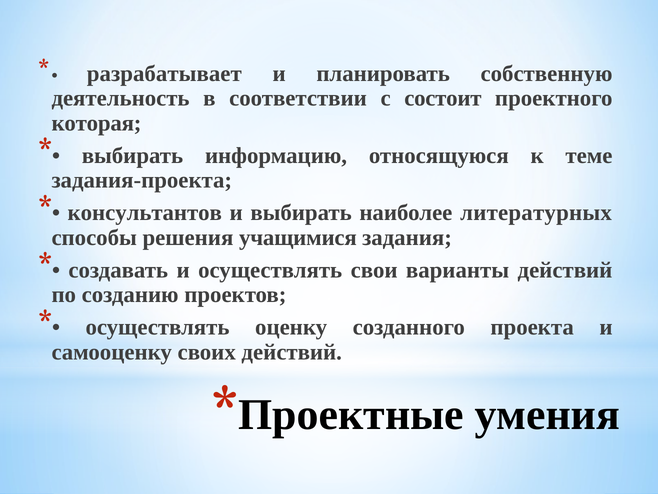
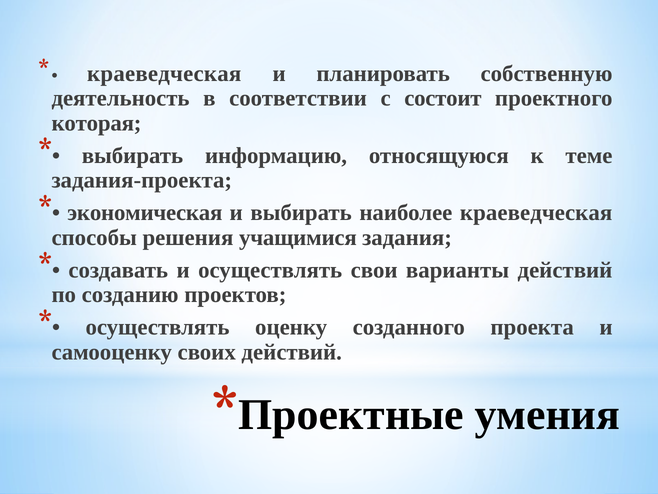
разрабатывает at (164, 74): разрабатывает -> краеведческая
консультантов: консультантов -> экономическая
наиболее литературных: литературных -> краеведческая
